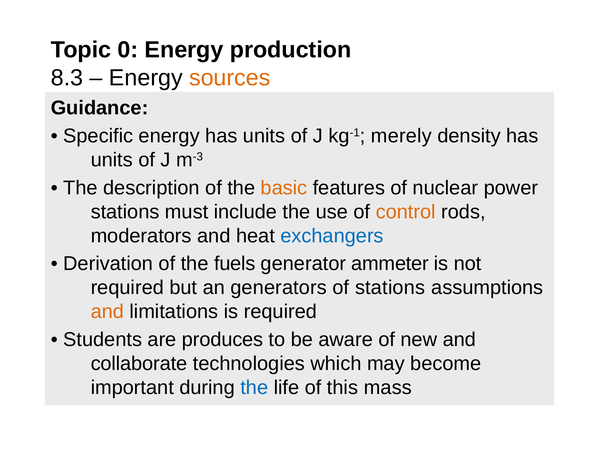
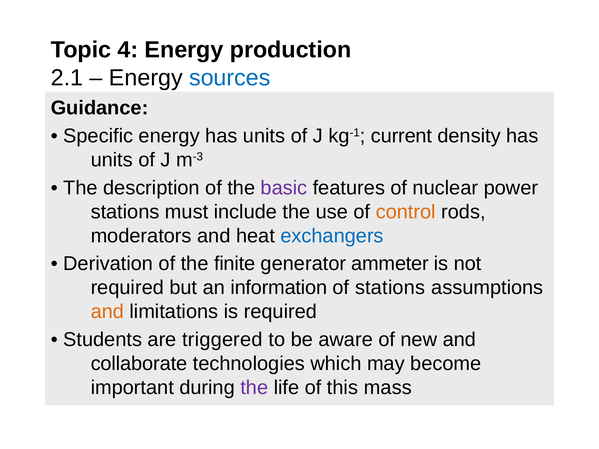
0: 0 -> 4
8.3: 8.3 -> 2.1
sources colour: orange -> blue
merely: merely -> current
basic colour: orange -> purple
fuels: fuels -> finite
generators: generators -> information
produces: produces -> triggered
the at (254, 388) colour: blue -> purple
